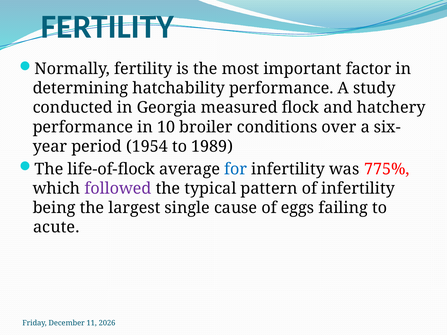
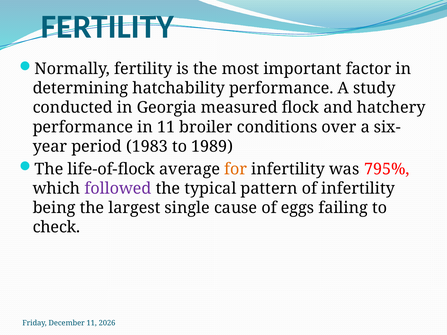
in 10: 10 -> 11
1954: 1954 -> 1983
for colour: blue -> orange
775%: 775% -> 795%
acute: acute -> check
